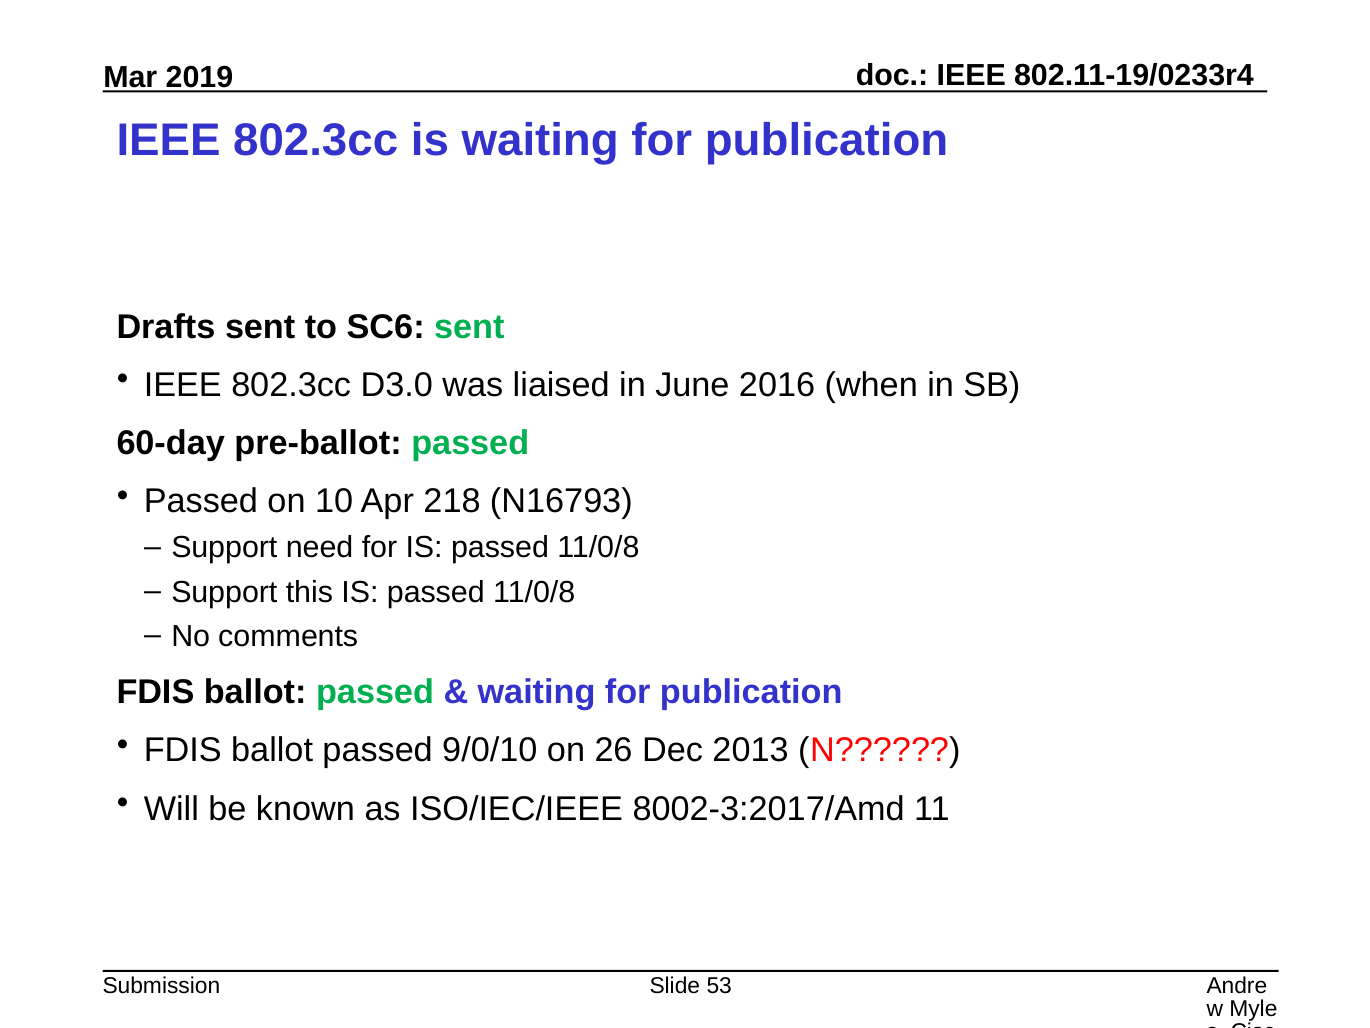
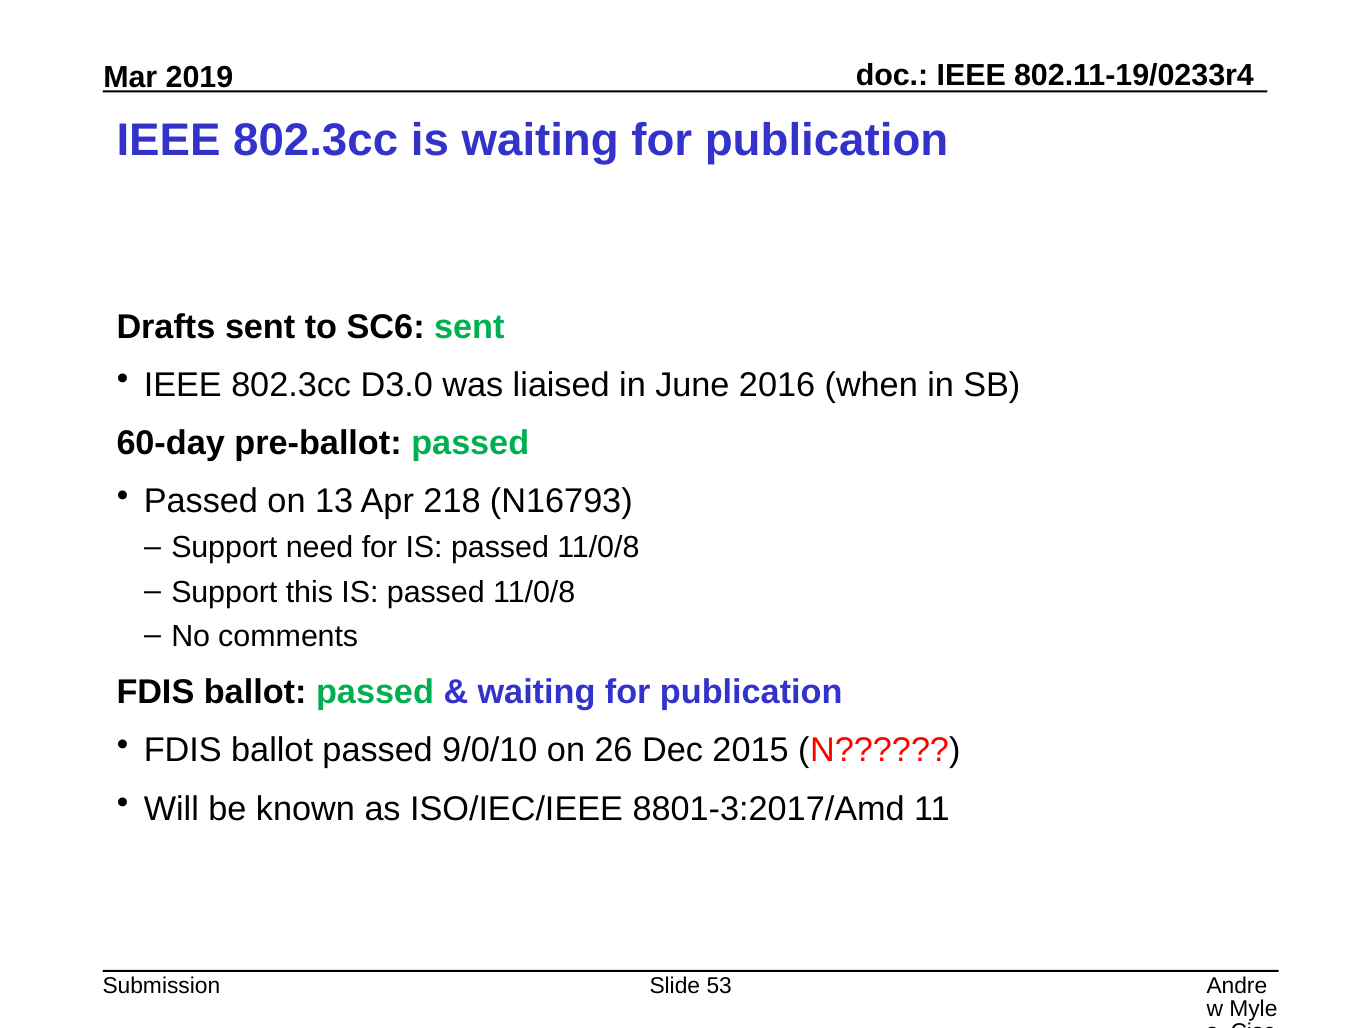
10: 10 -> 13
2013: 2013 -> 2015
8002-3:2017/Amd: 8002-3:2017/Amd -> 8801-3:2017/Amd
